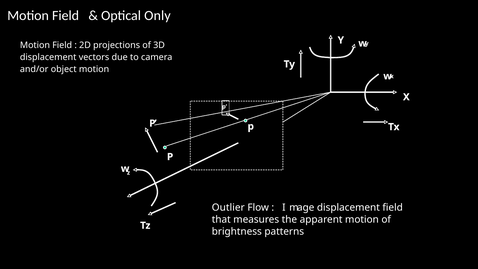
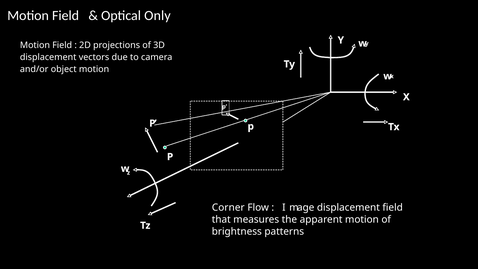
Outlier: Outlier -> Corner
